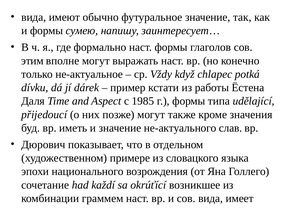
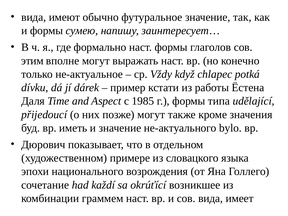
слав: слав -> bylo
